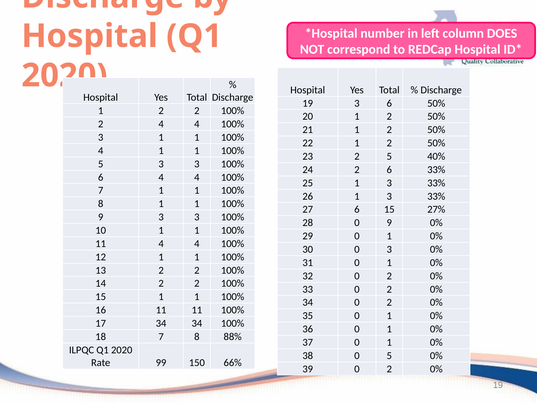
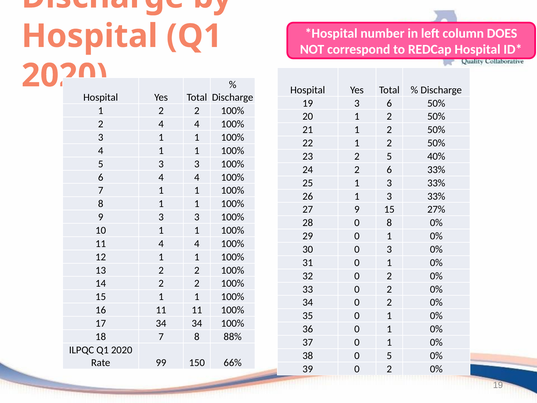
27 6: 6 -> 9
0 9: 9 -> 8
